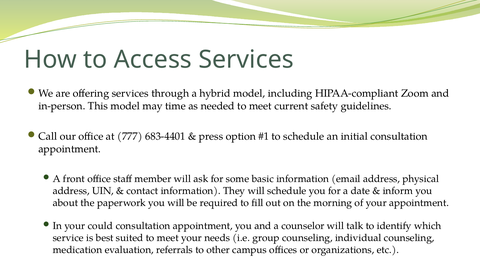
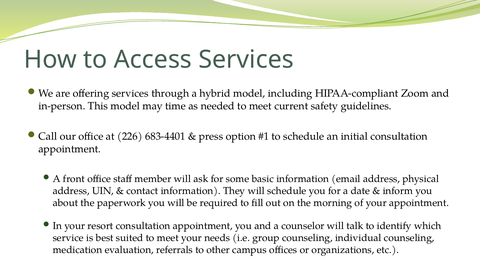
777: 777 -> 226
could: could -> resort
